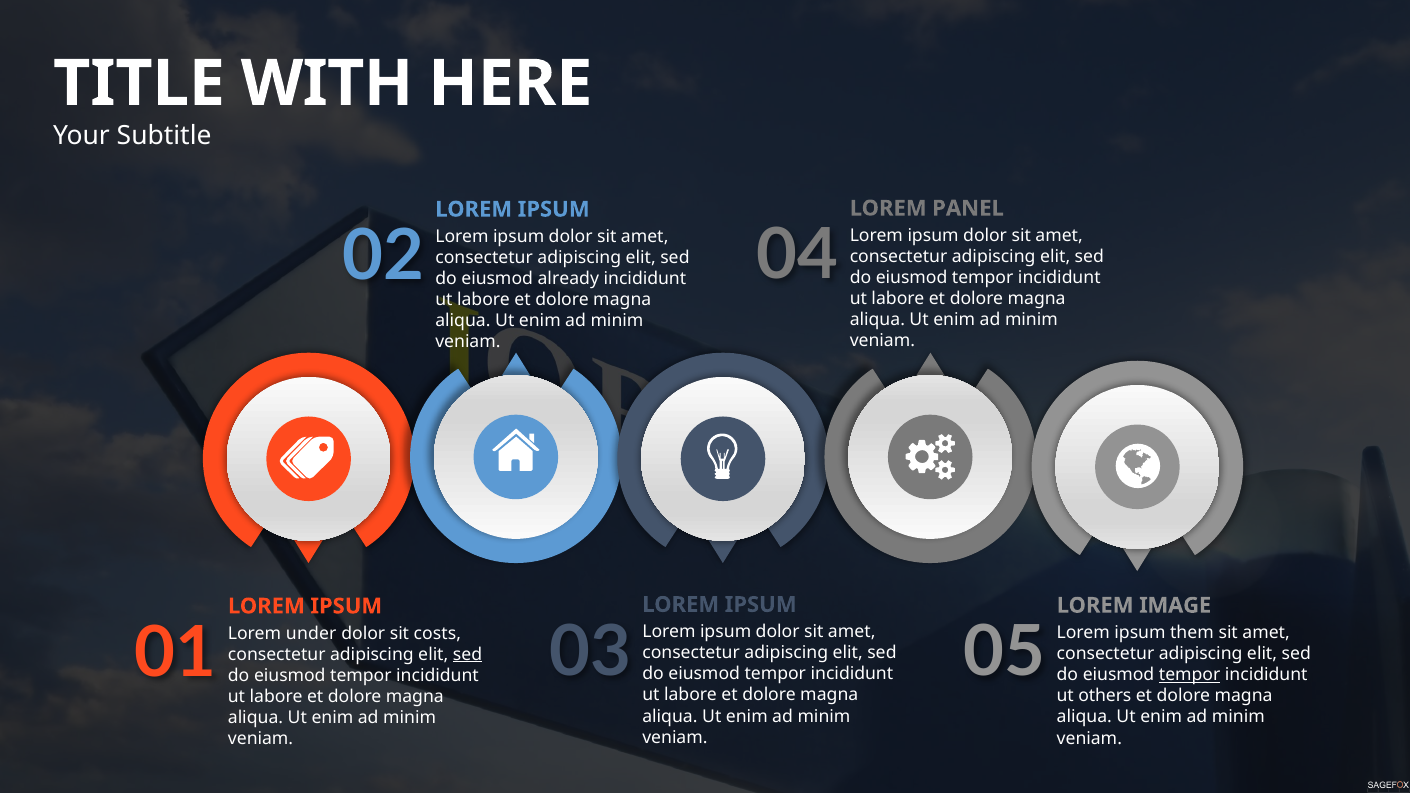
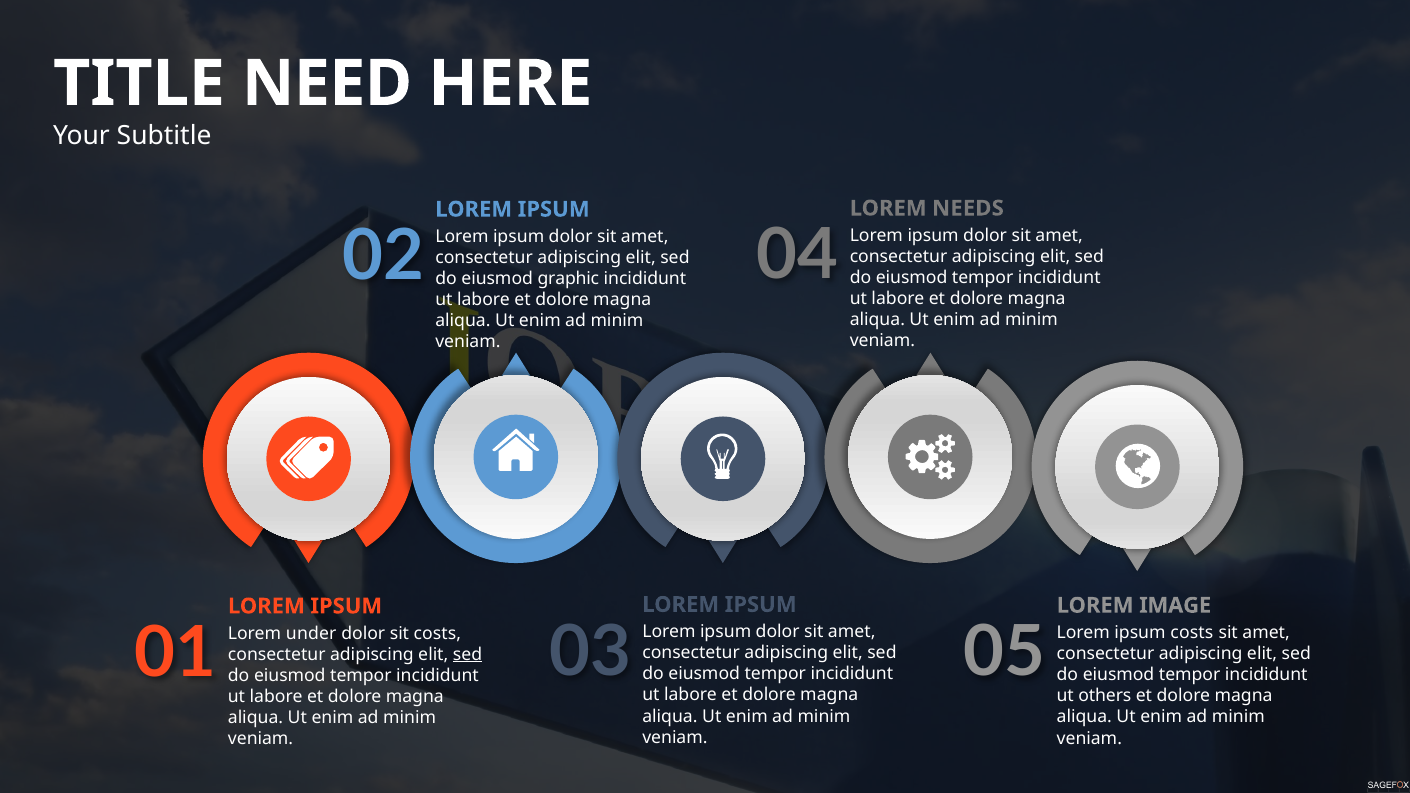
WITH: WITH -> NEED
PANEL: PANEL -> NEEDS
already: already -> graphic
ipsum them: them -> costs
tempor at (1190, 675) underline: present -> none
